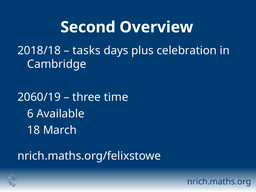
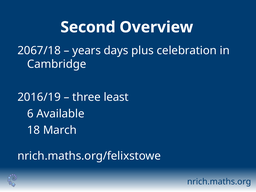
2018/18: 2018/18 -> 2067/18
tasks: tasks -> years
2060/19: 2060/19 -> 2016/19
time: time -> least
